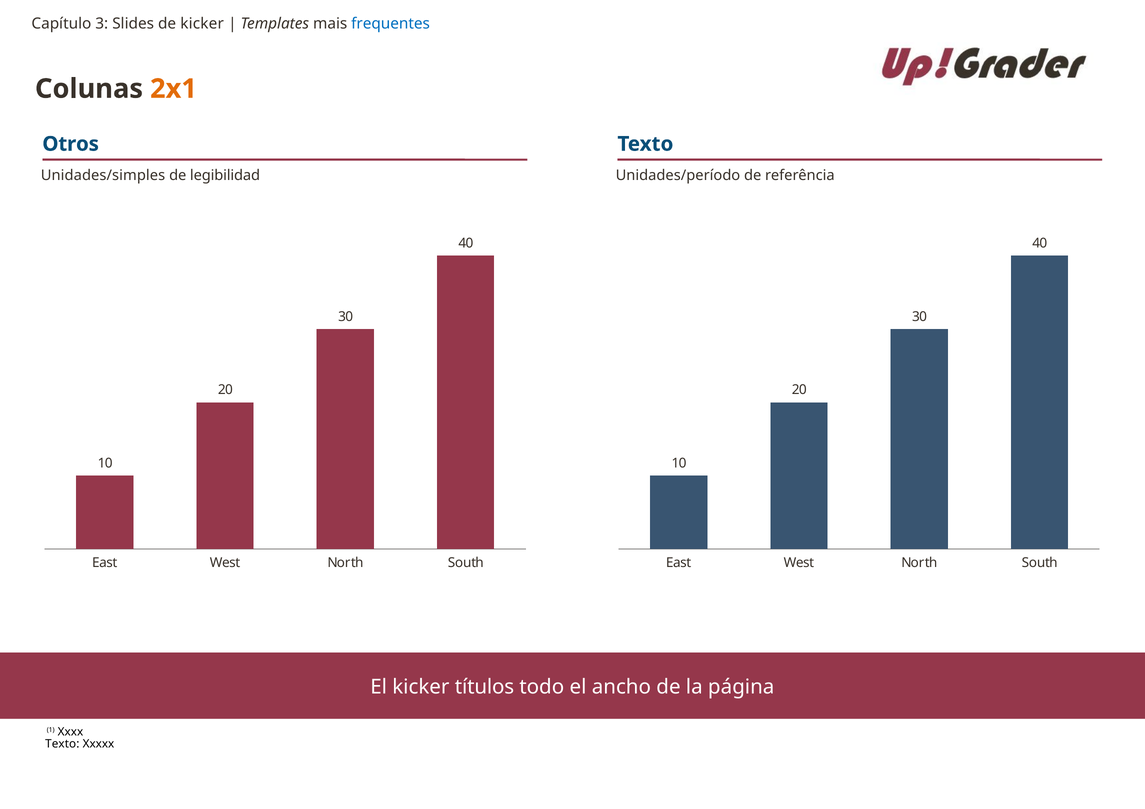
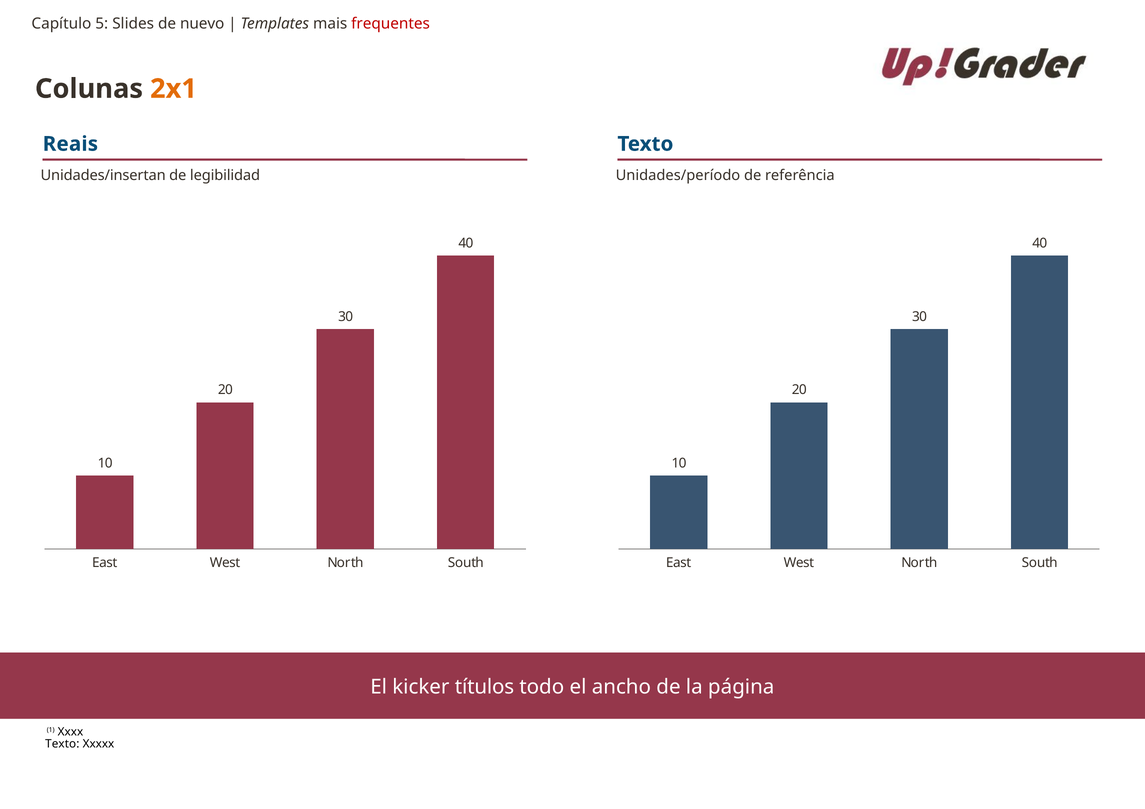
3: 3 -> 5
de kicker: kicker -> nuevo
frequentes colour: blue -> red
Otros: Otros -> Reais
Unidades/simples: Unidades/simples -> Unidades/insertan
